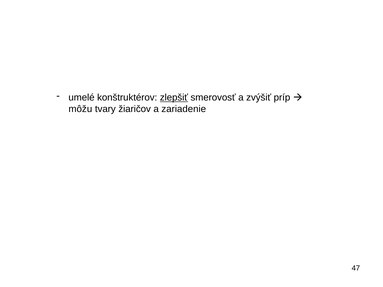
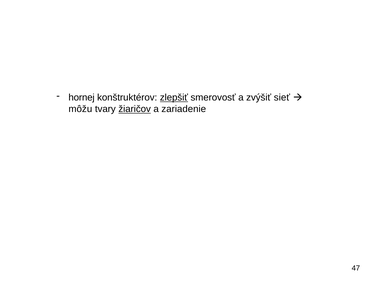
umelé: umelé -> hornej
príp: príp -> sieť
žiaričov underline: none -> present
